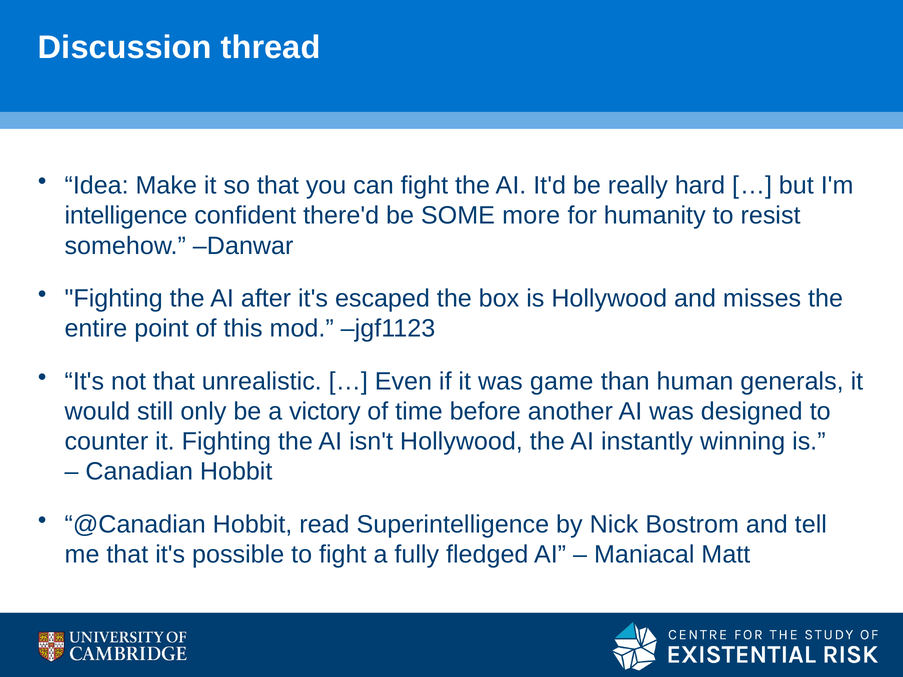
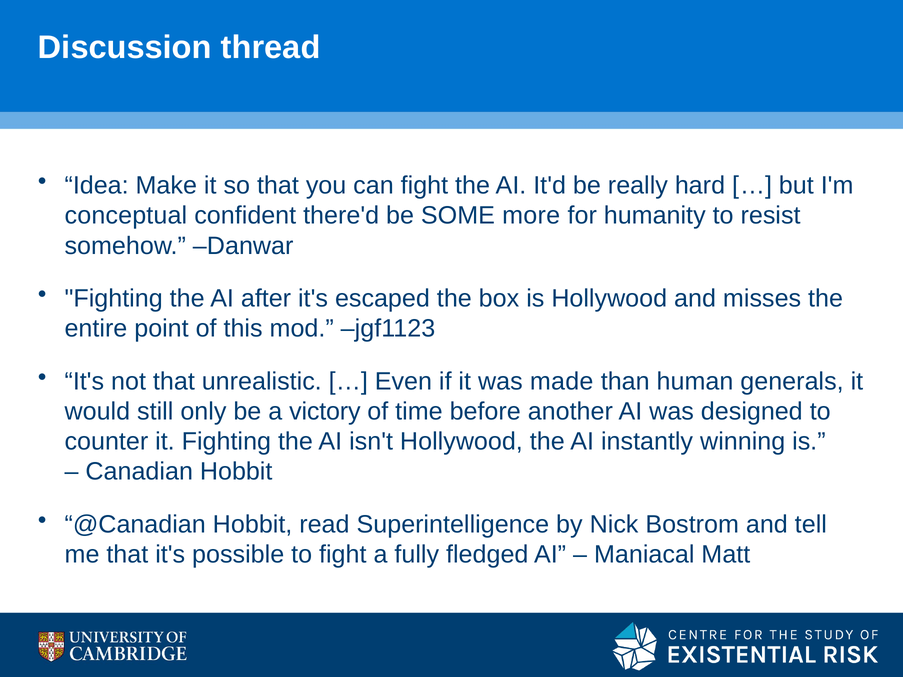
intelligence: intelligence -> conceptual
game: game -> made
